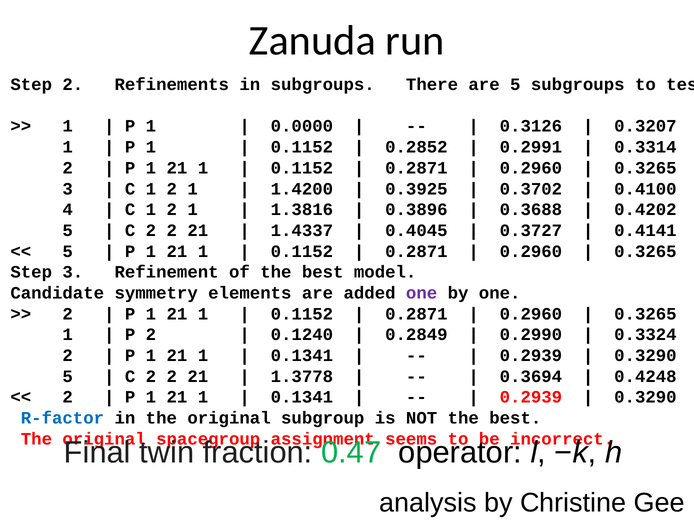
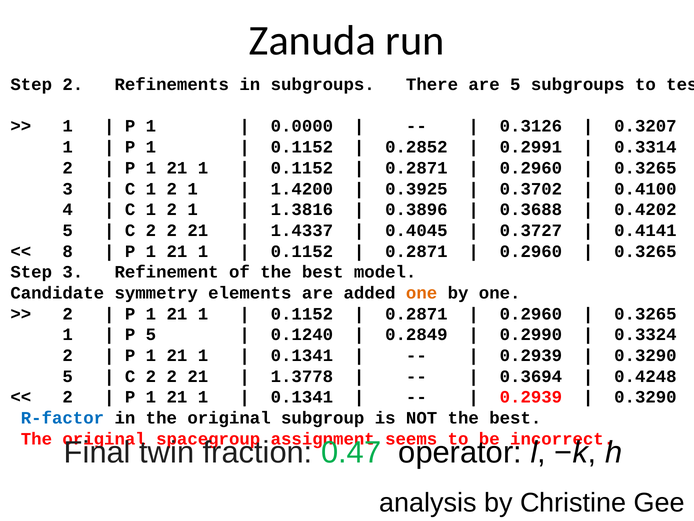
5 at (68, 251): 5 -> 8
one at (422, 293) colour: purple -> orange
P 2: 2 -> 5
